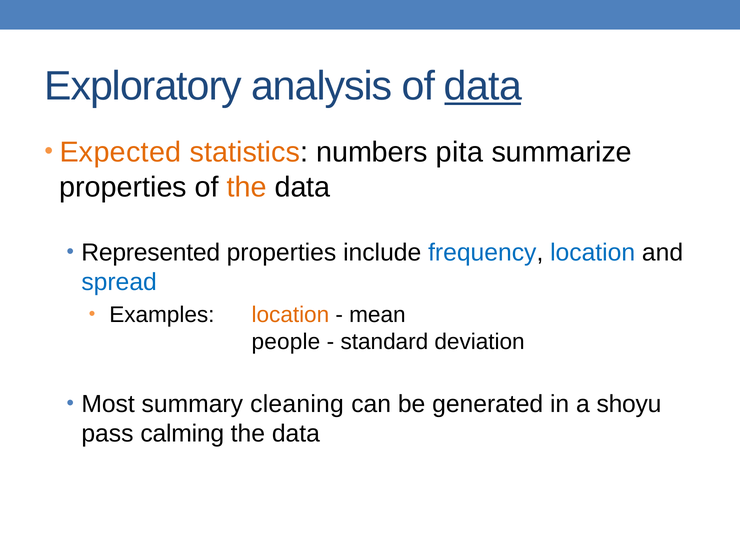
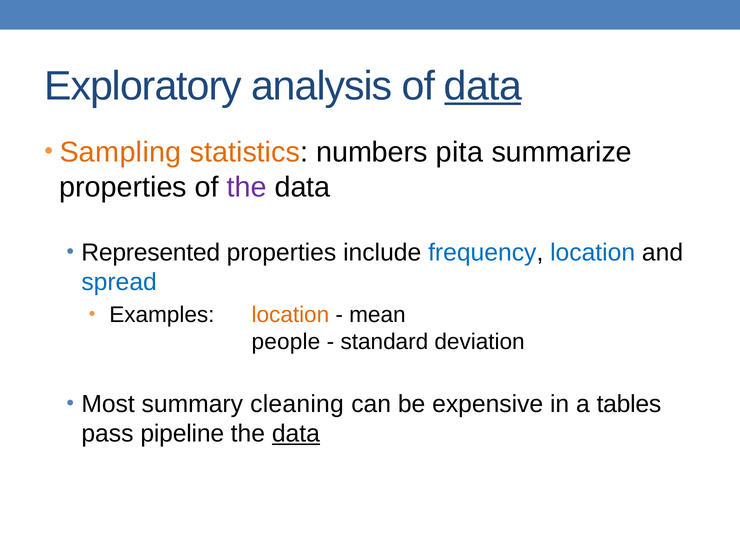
Expected: Expected -> Sampling
the at (247, 187) colour: orange -> purple
generated: generated -> expensive
shoyu: shoyu -> tables
calming: calming -> pipeline
data at (296, 434) underline: none -> present
